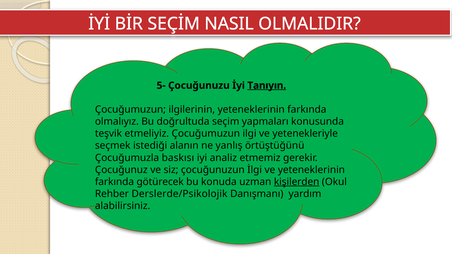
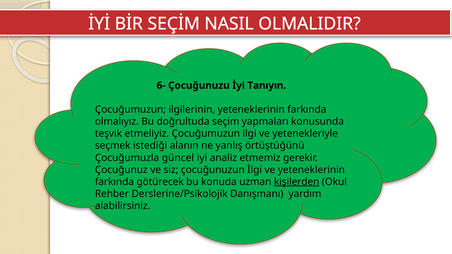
5-: 5- -> 6-
Tanıyın underline: present -> none
baskısı: baskısı -> güncel
Derslerde/Psikolojik: Derslerde/Psikolojik -> Derslerine/Psikolojik
